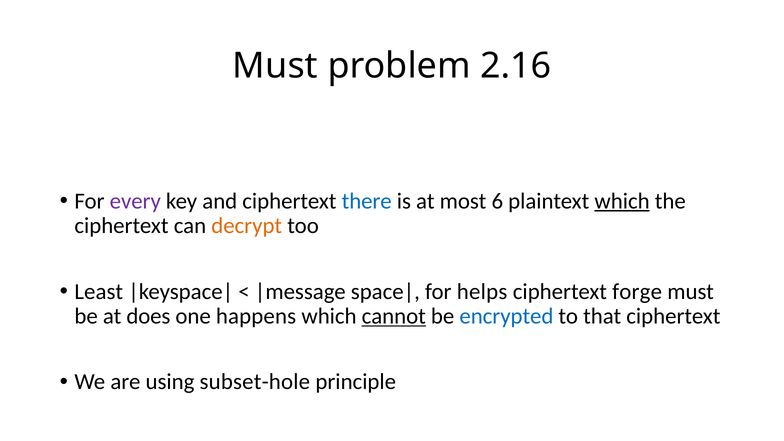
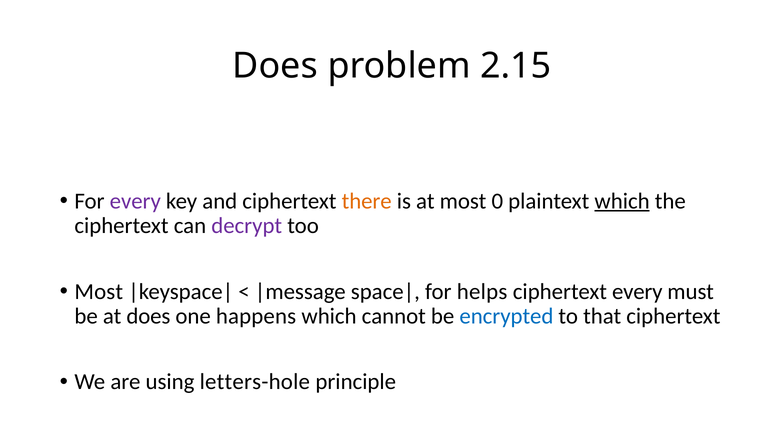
Must at (275, 66): Must -> Does
2.16: 2.16 -> 2.15
there colour: blue -> orange
6: 6 -> 0
decrypt colour: orange -> purple
Least at (99, 291): Least -> Most
ciphertext forge: forge -> every
cannot underline: present -> none
subset-hole: subset-hole -> letters-hole
